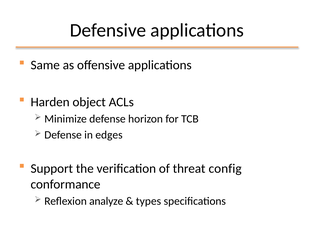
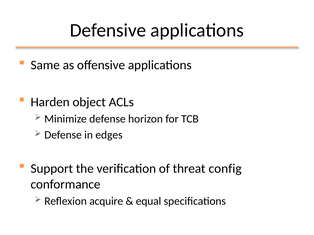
analyze: analyze -> acquire
types: types -> equal
